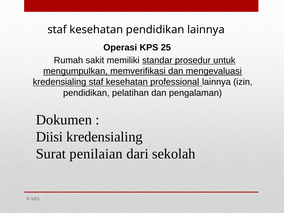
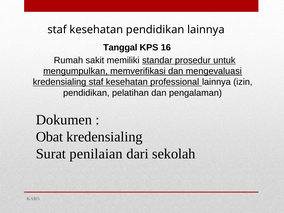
Operasi: Operasi -> Tanggal
25: 25 -> 16
Diisi: Diisi -> Obat
